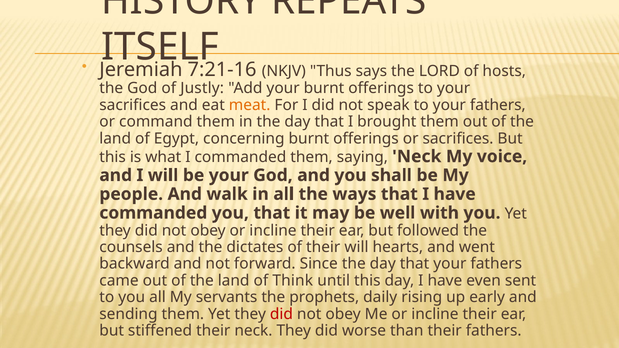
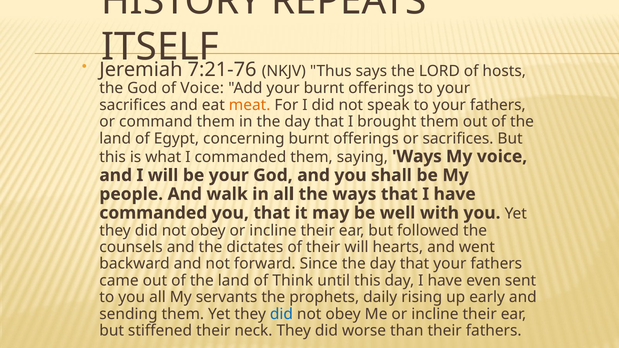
7:21-16: 7:21-16 -> 7:21-76
of Justly: Justly -> Voice
saying Neck: Neck -> Ways
did at (281, 314) colour: red -> blue
